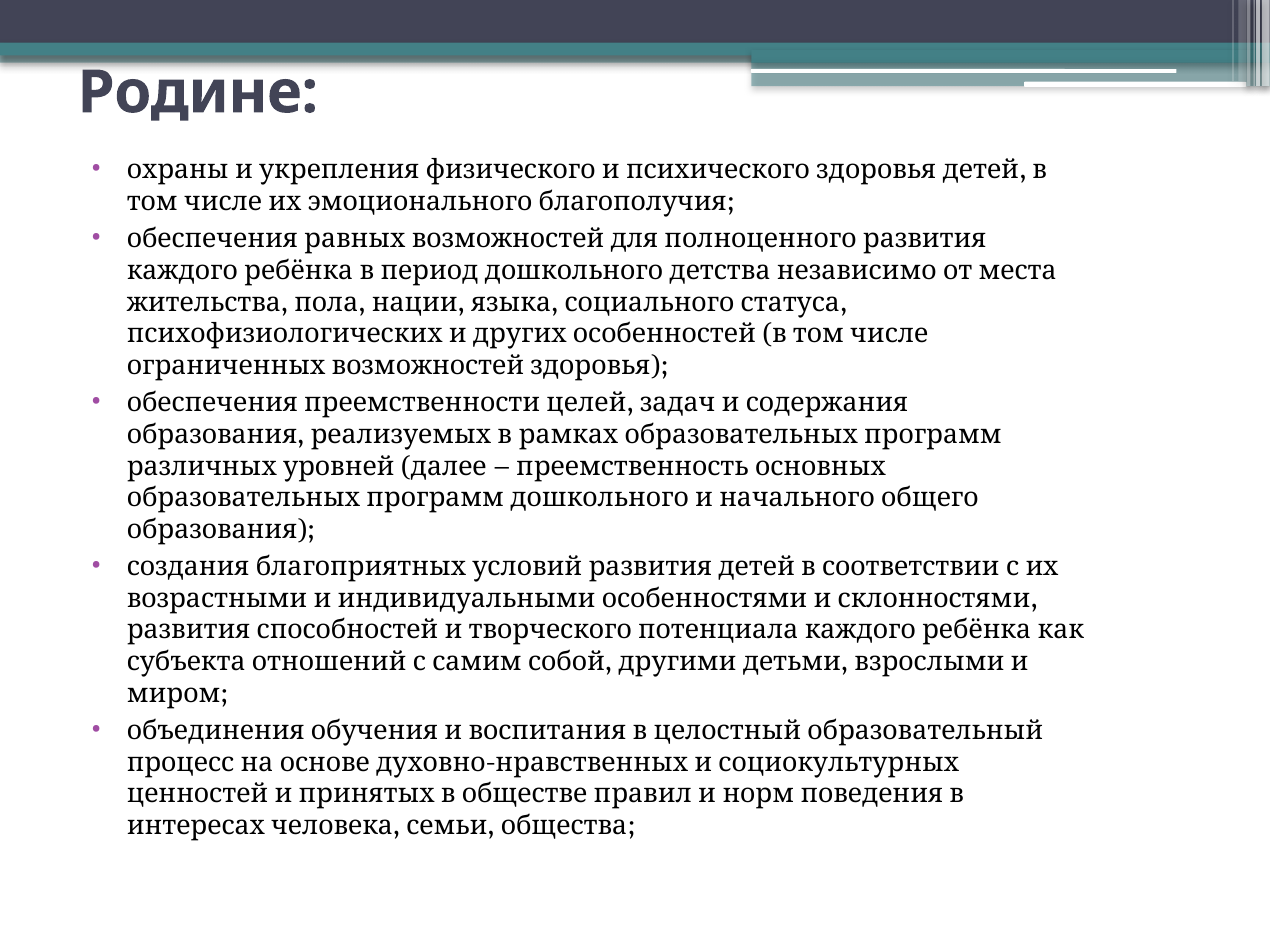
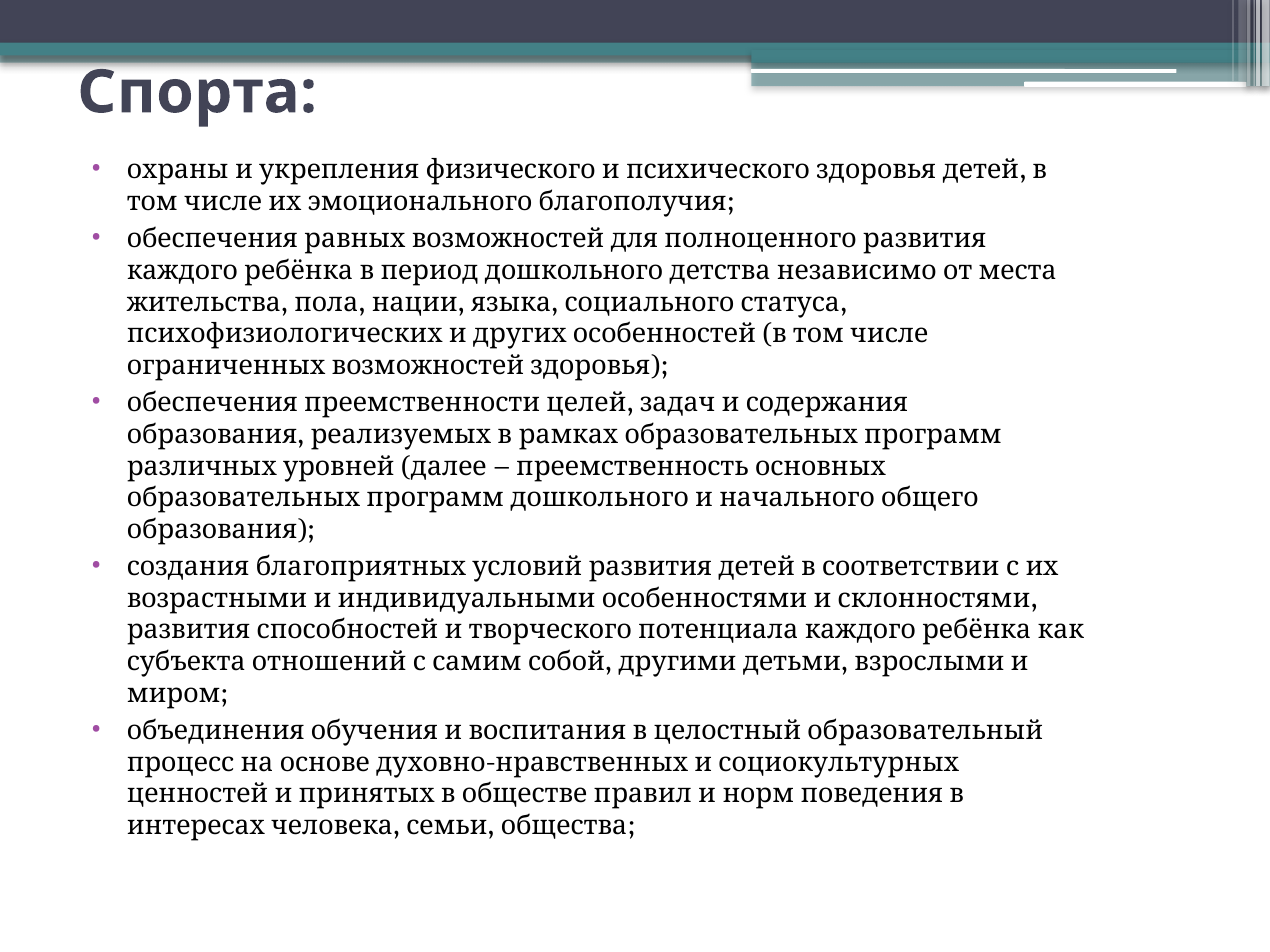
Родине: Родине -> Спорта
